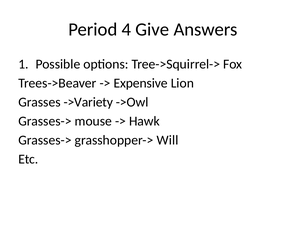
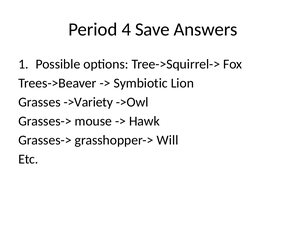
Give: Give -> Save
Expensive: Expensive -> Symbiotic
